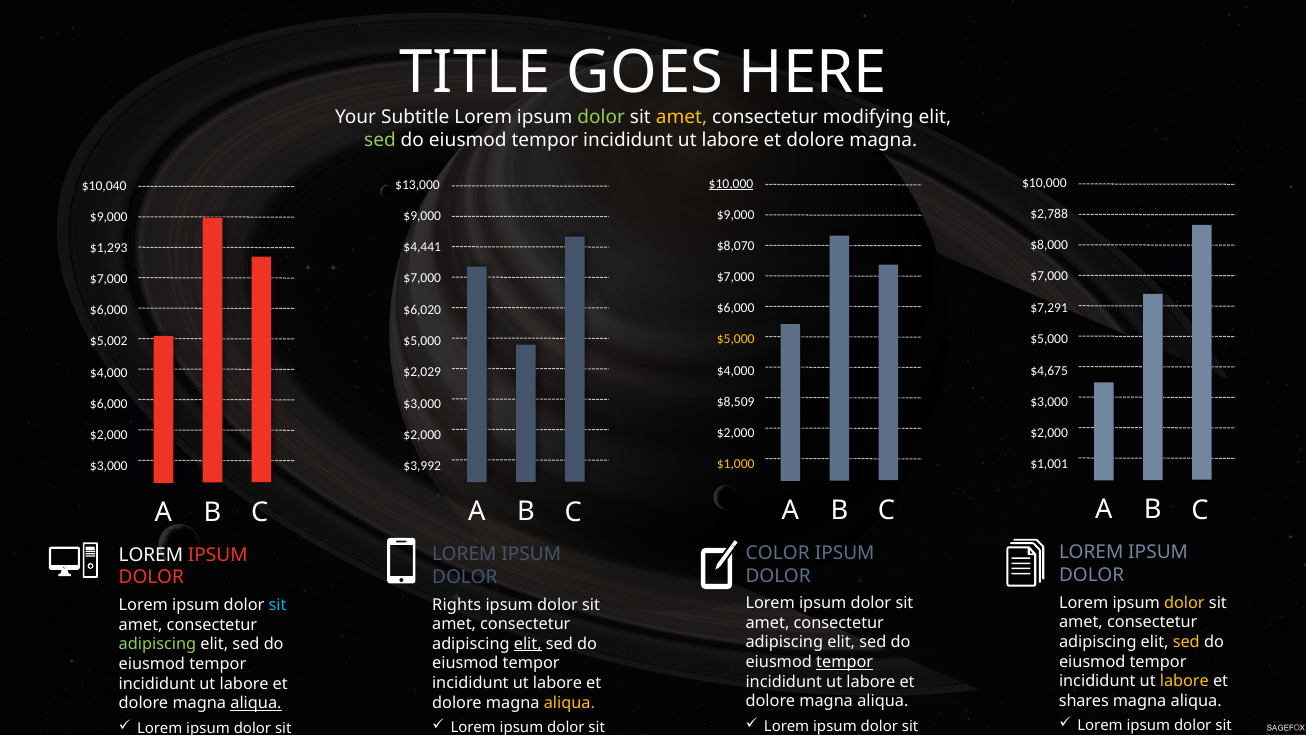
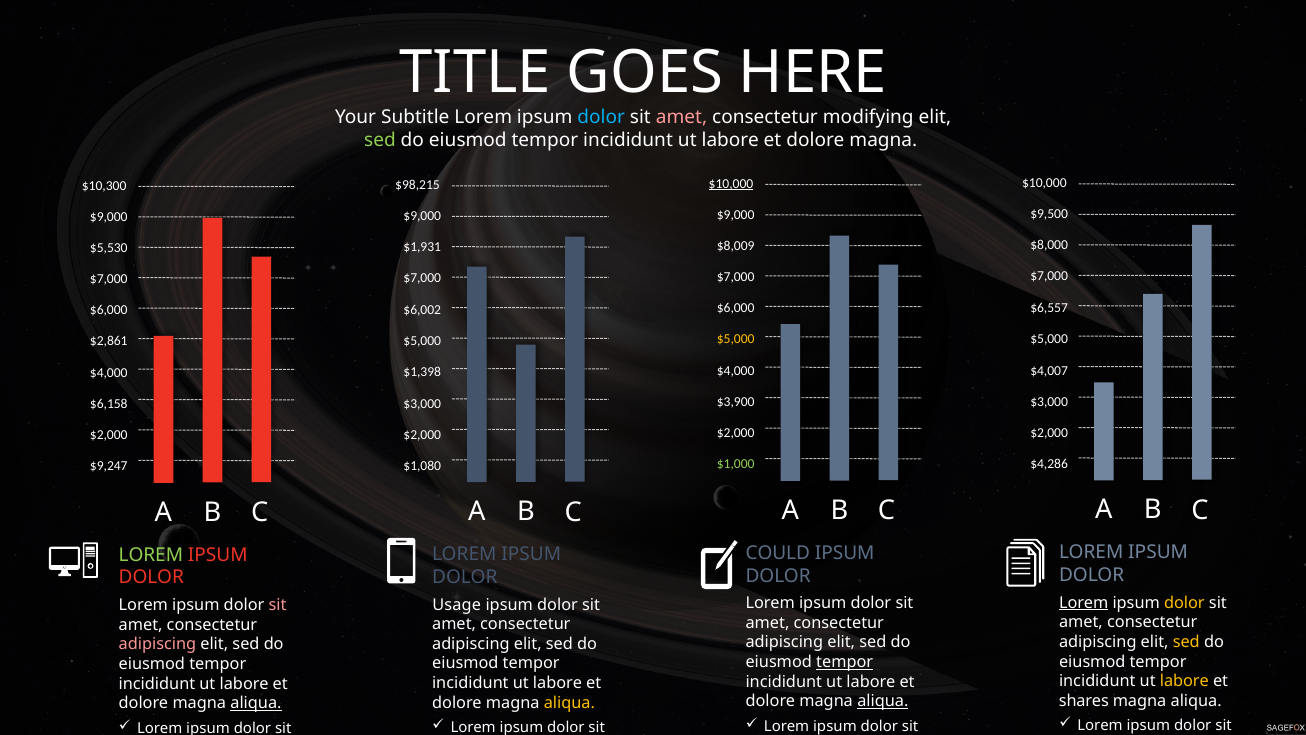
dolor at (601, 117) colour: light green -> light blue
amet at (682, 117) colour: yellow -> pink
$13,000: $13,000 -> $98,215
$10,040: $10,040 -> $10,300
$2,788: $2,788 -> $9,500
$8,070: $8,070 -> $8,009
$4,441: $4,441 -> $1,931
$1,293: $1,293 -> $5,530
$7,291: $7,291 -> $6,557
$6,020: $6,020 -> $6,002
$5,002: $5,002 -> $2,861
$4,675: $4,675 -> $4,007
$2,029: $2,029 -> $1,398
$8,509: $8,509 -> $3,900
$6,000 at (109, 404): $6,000 -> $6,158
$1,001: $1,001 -> $4,286
$1,000 colour: yellow -> light green
$3,992: $3,992 -> $1,080
$3,000 at (109, 466): $3,000 -> $9,247
COLOR: COLOR -> COULD
LOREM at (151, 555) colour: white -> light green
Lorem at (1084, 603) underline: none -> present
Rights: Rights -> Usage
sit at (278, 605) colour: light blue -> pink
elit at (528, 644) underline: present -> none
adipiscing at (157, 644) colour: light green -> pink
aliqua at (883, 701) underline: none -> present
